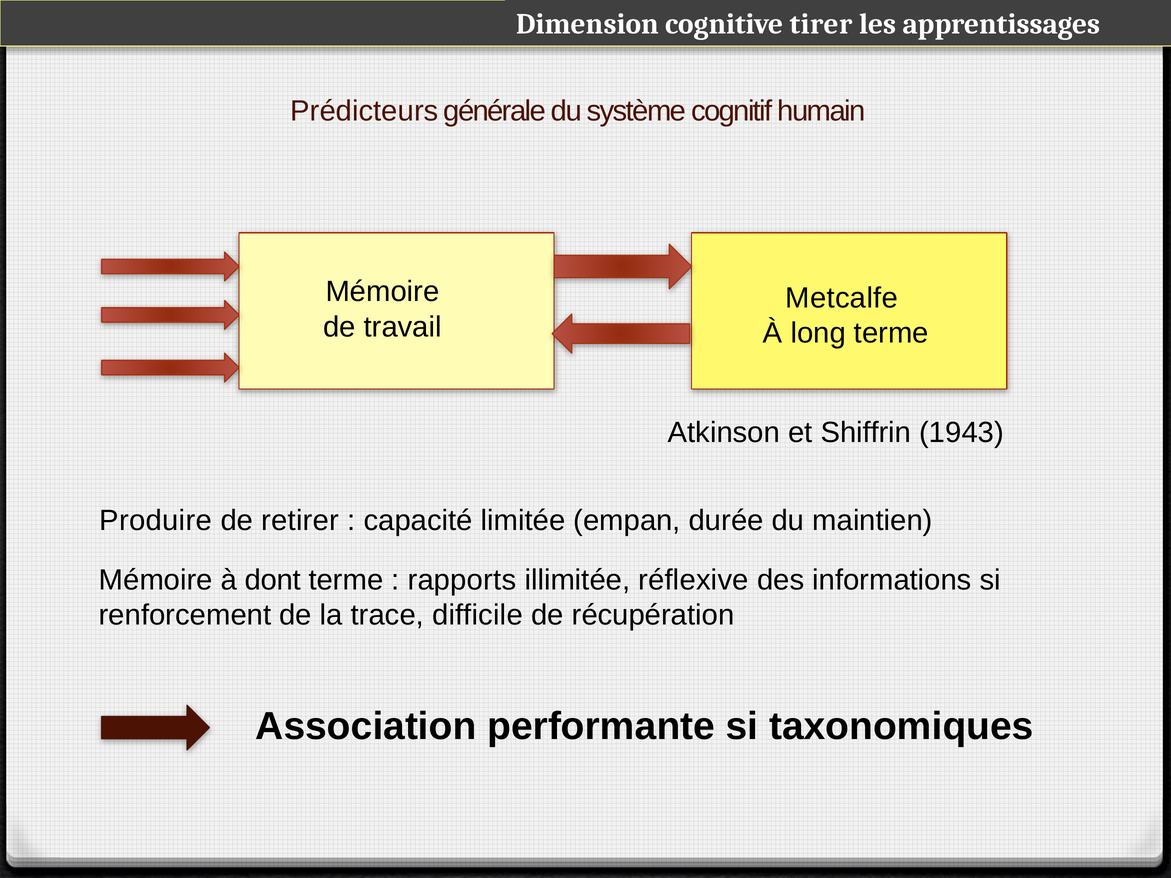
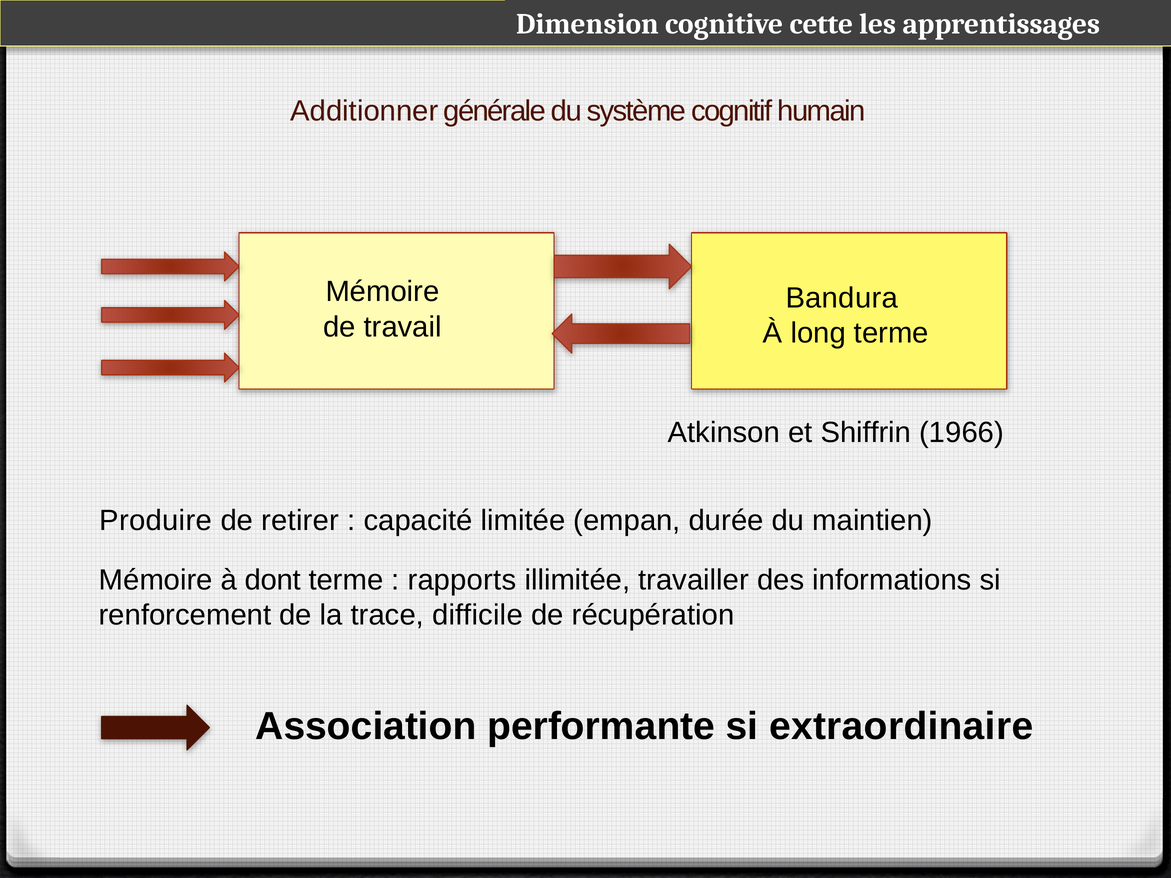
tirer: tirer -> cette
Prédicteurs: Prédicteurs -> Additionner
Metcalfe: Metcalfe -> Bandura
1943: 1943 -> 1966
réflexive: réflexive -> travailler
taxonomiques: taxonomiques -> extraordinaire
